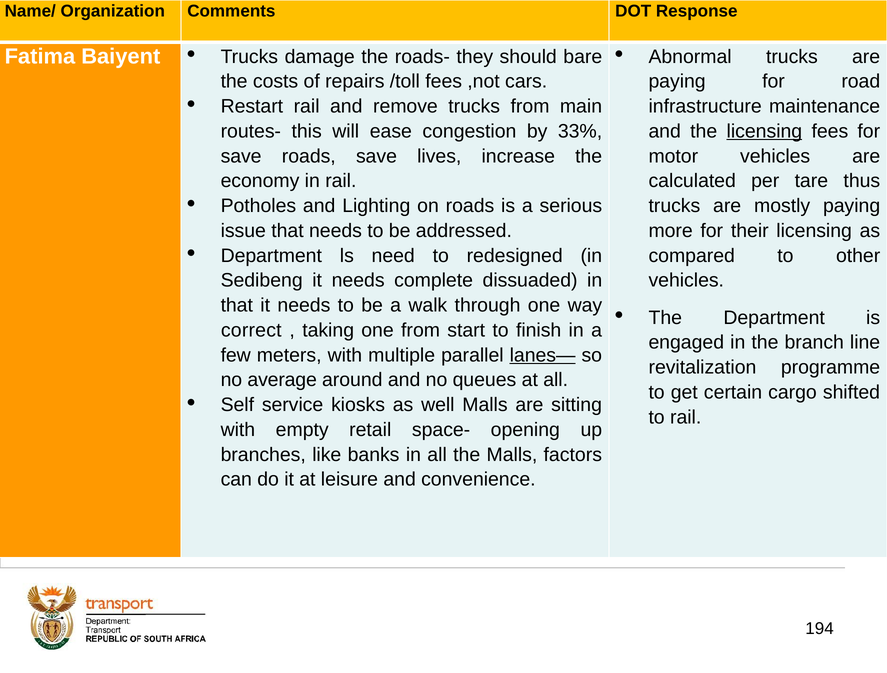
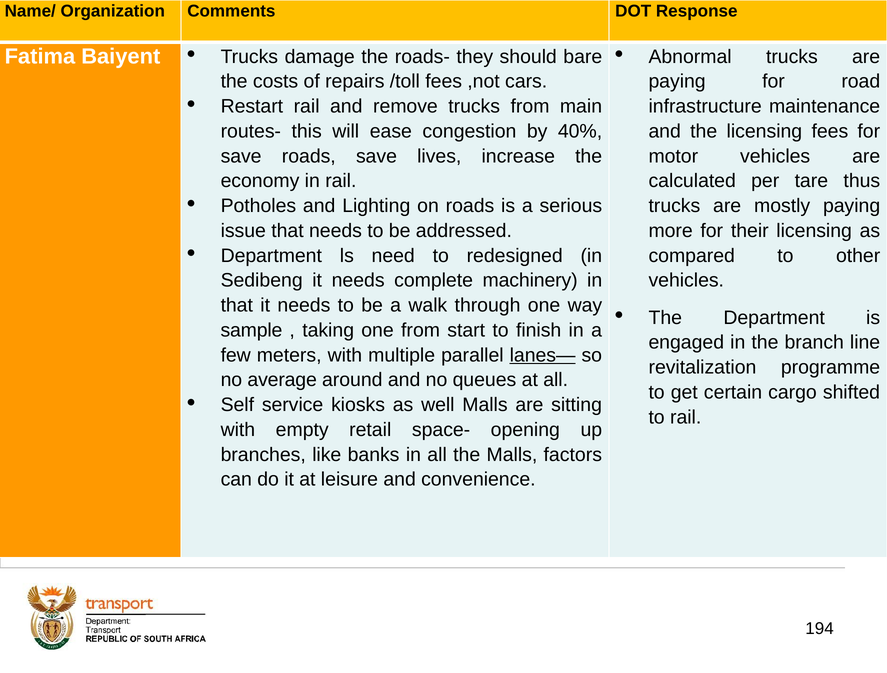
33%: 33% -> 40%
licensing at (764, 131) underline: present -> none
dissuaded: dissuaded -> machinery
correct: correct -> sample
